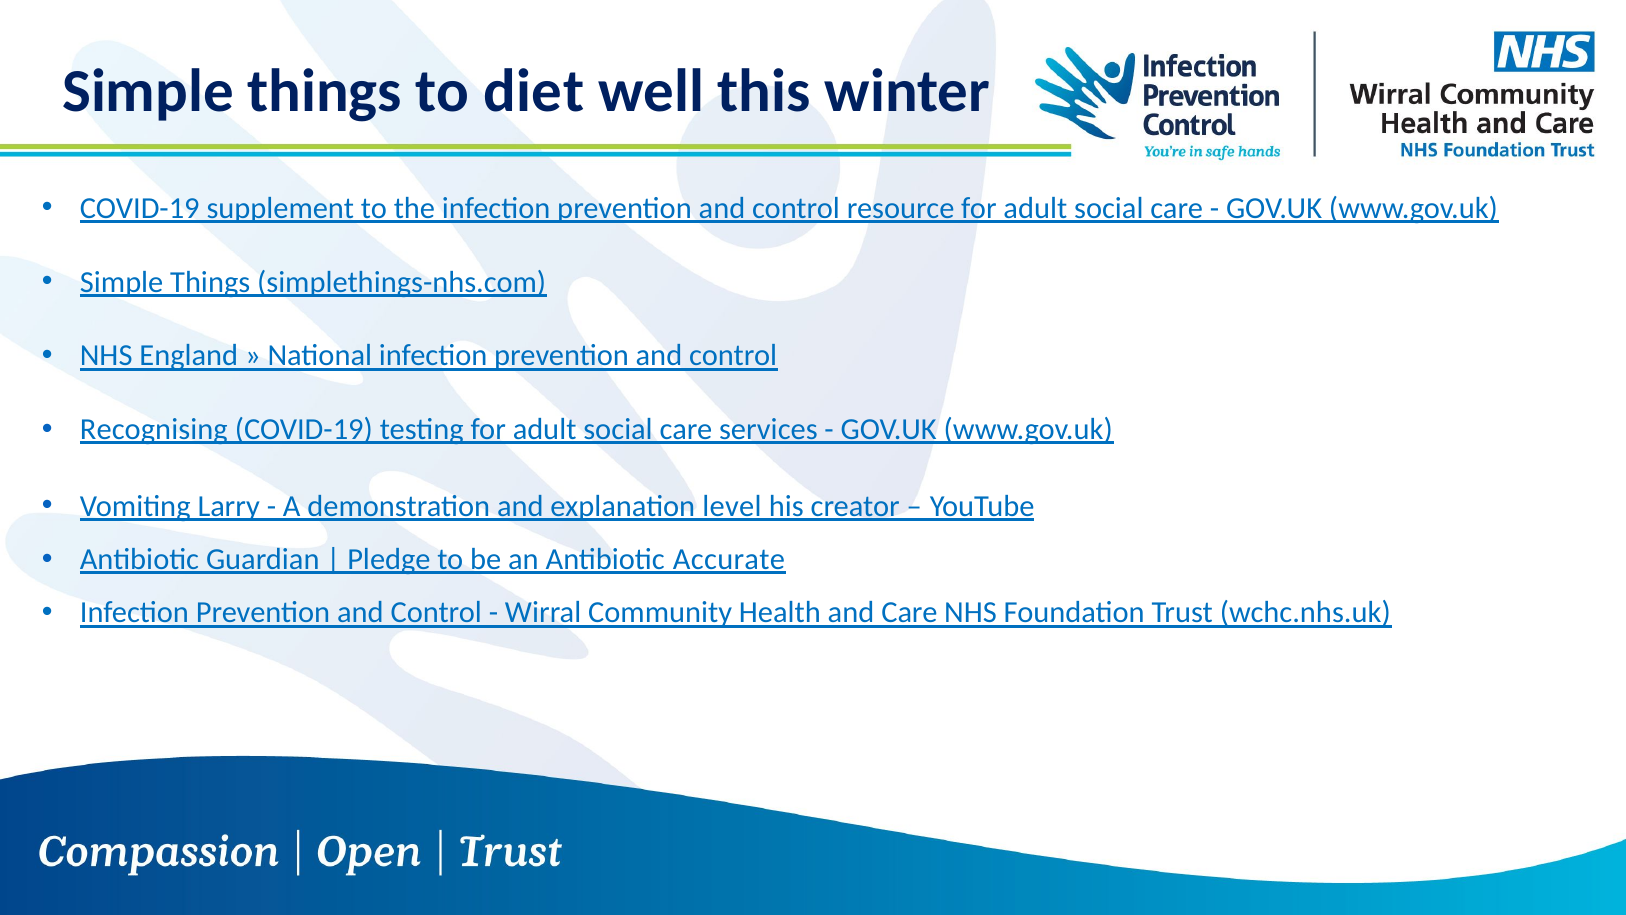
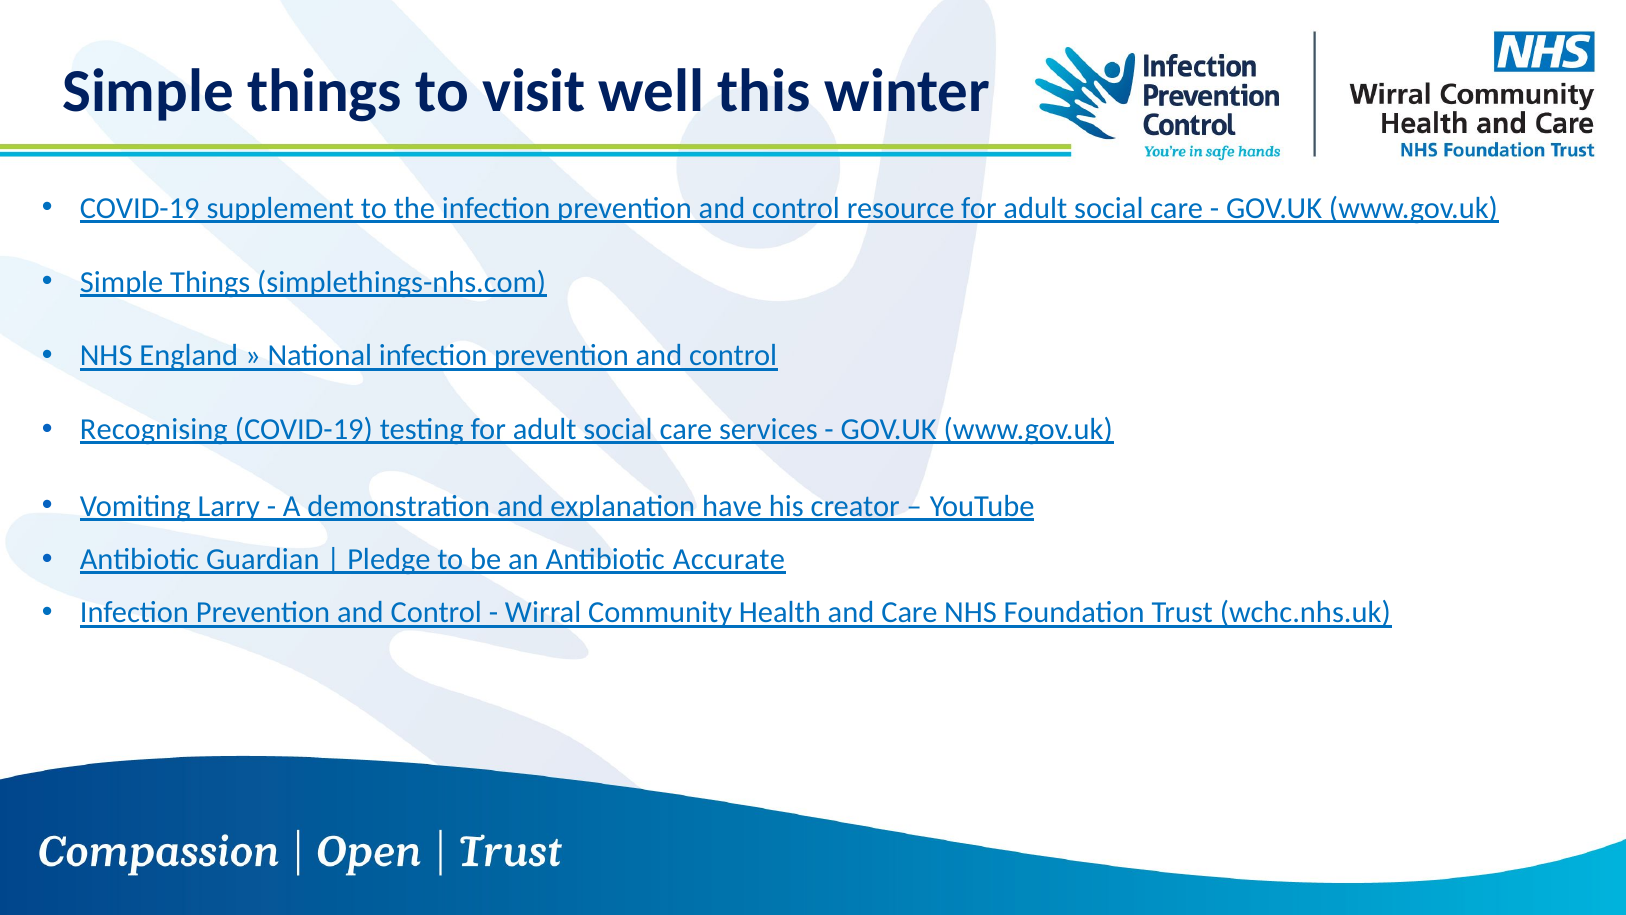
diet: diet -> visit
level: level -> have
